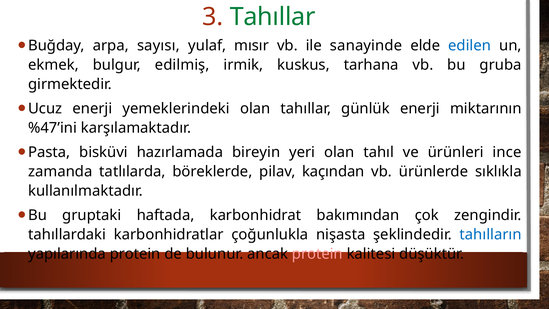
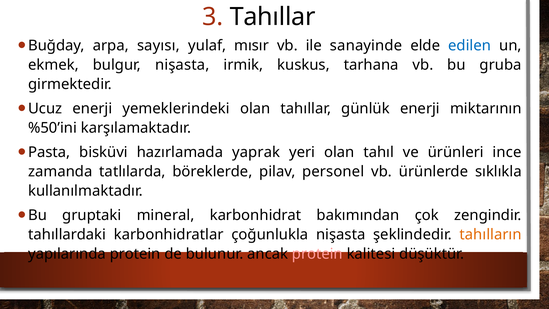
Tahıllar at (273, 17) colour: green -> black
bulgur edilmiş: edilmiş -> nişasta
%47’ini: %47’ini -> %50’ini
bireyin: bireyin -> yaprak
kaçından: kaçından -> personel
haftada: haftada -> mineral
tahılların colour: blue -> orange
